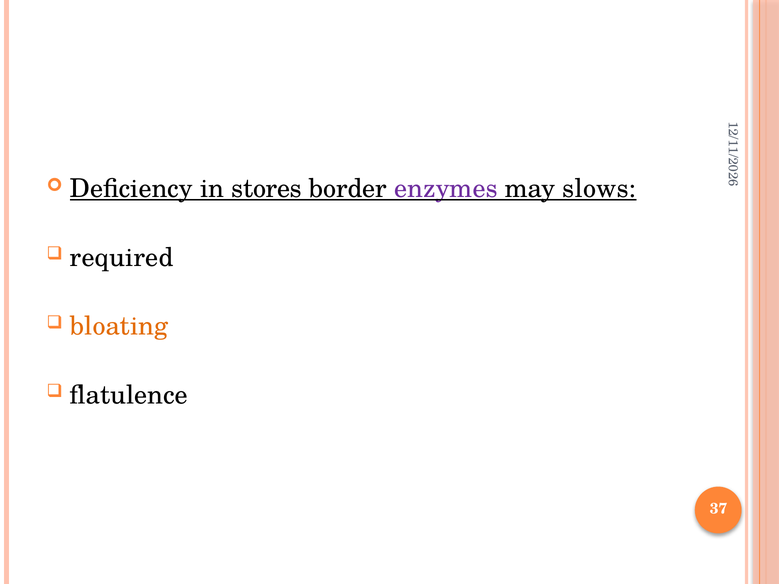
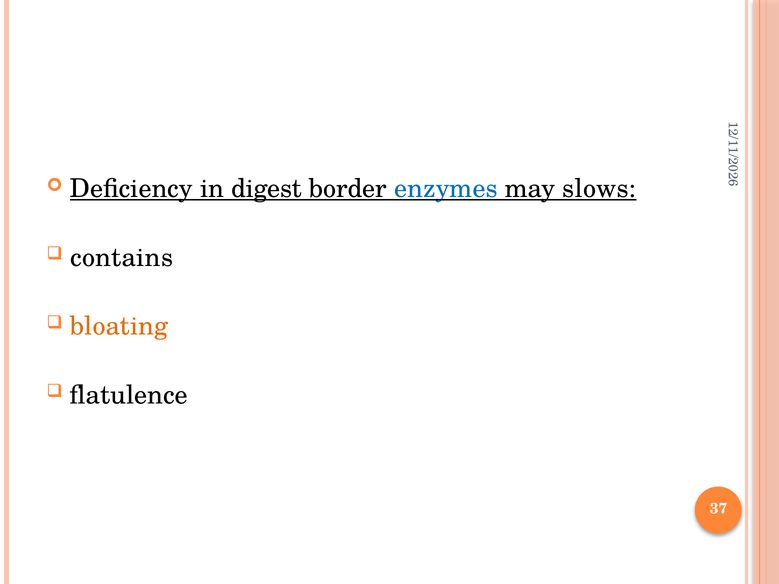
stores: stores -> digest
enzymes colour: purple -> blue
required: required -> contains
